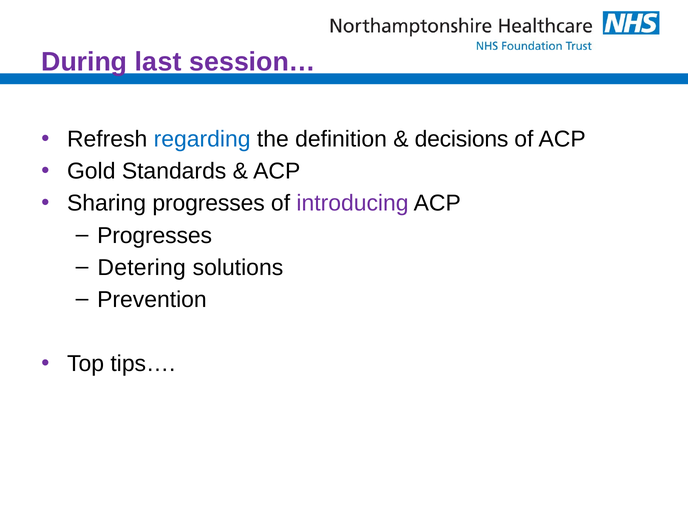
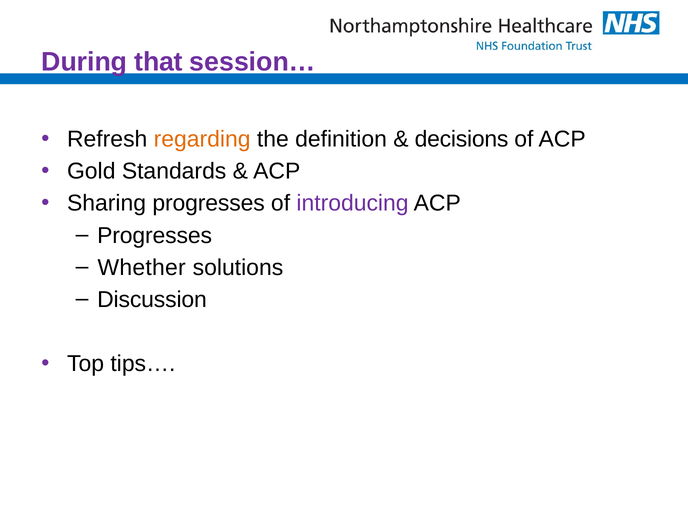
last: last -> that
regarding colour: blue -> orange
Detering: Detering -> Whether
Prevention: Prevention -> Discussion
